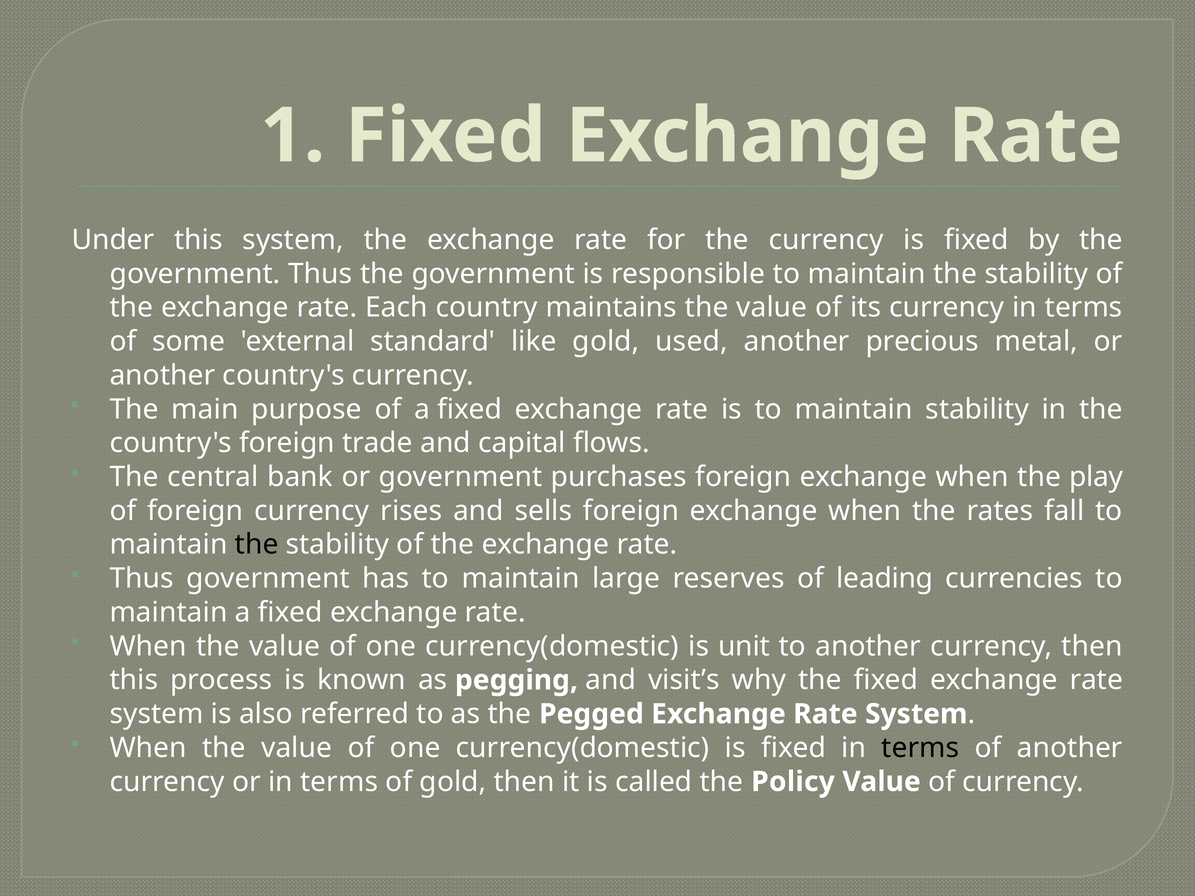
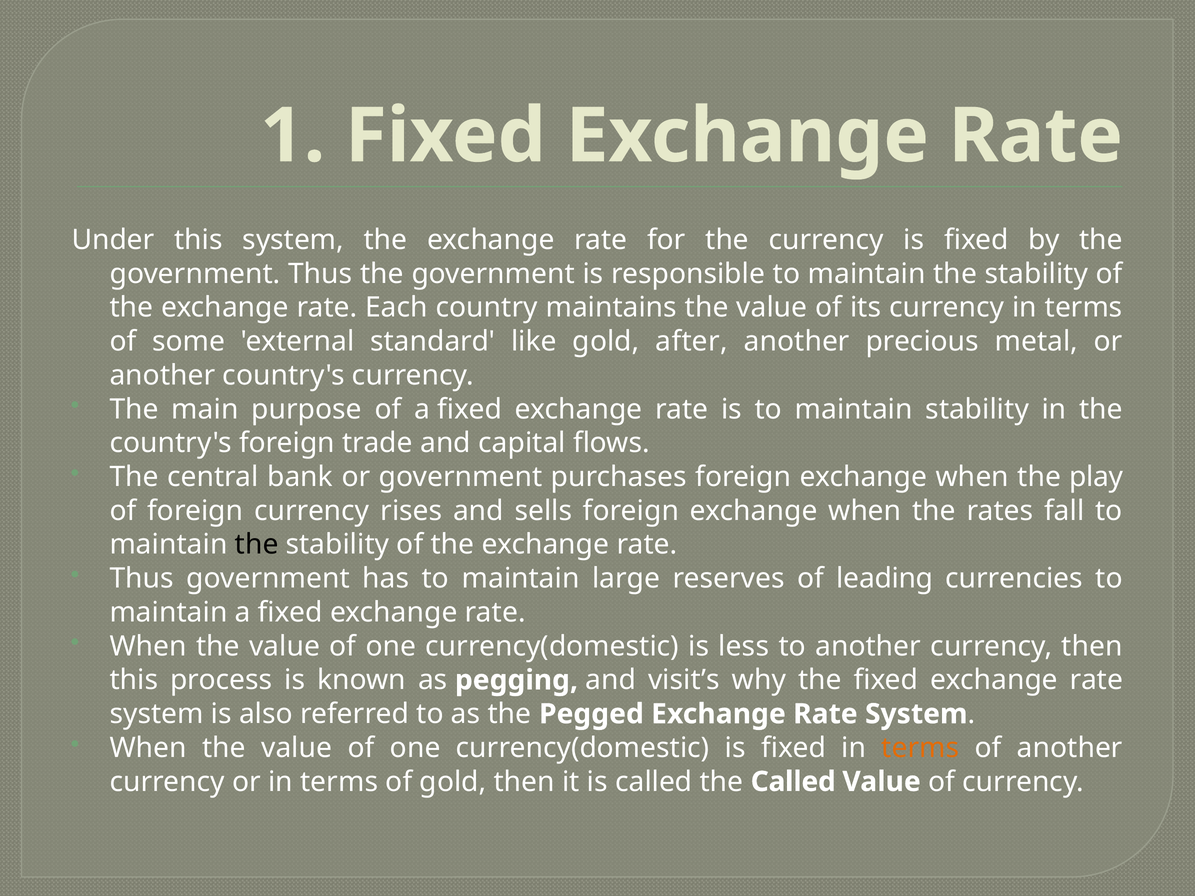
used: used -> after
unit: unit -> less
terms at (920, 748) colour: black -> orange
the Policy: Policy -> Called
